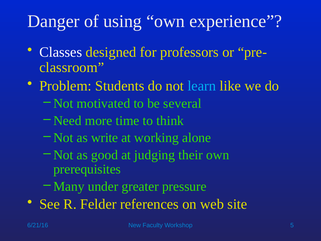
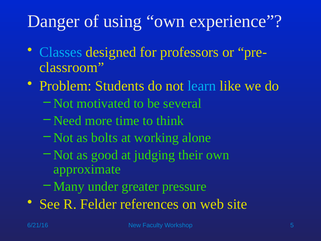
Classes colour: white -> light blue
write: write -> bolts
prerequisites: prerequisites -> approximate
